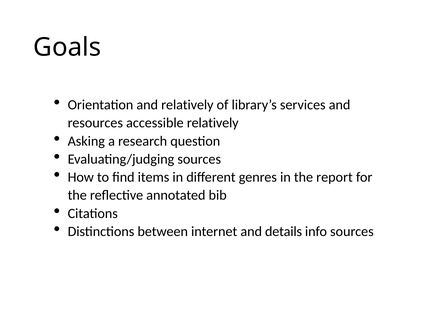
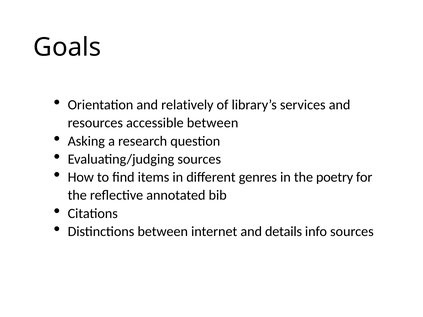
accessible relatively: relatively -> between
report: report -> poetry
